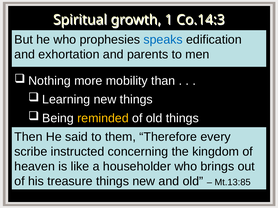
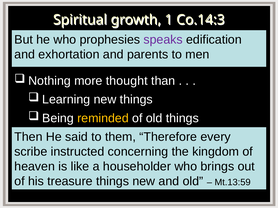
speaks colour: blue -> purple
mobility: mobility -> thought
Mt.13:85: Mt.13:85 -> Mt.13:59
